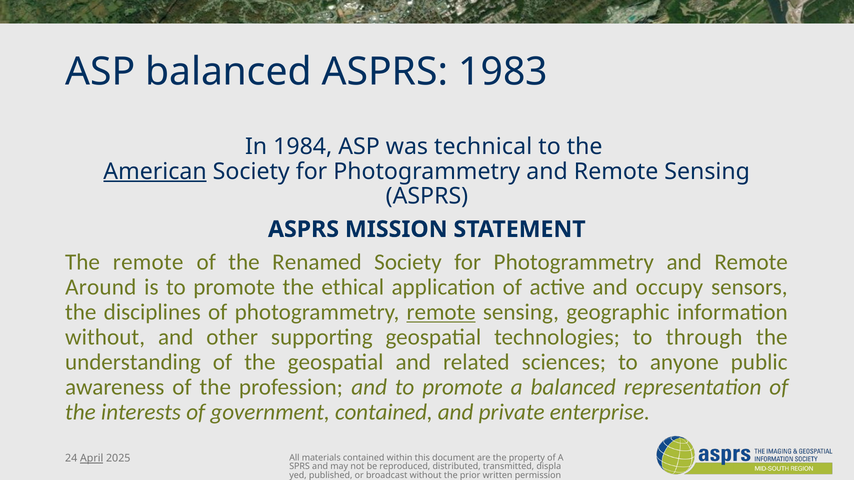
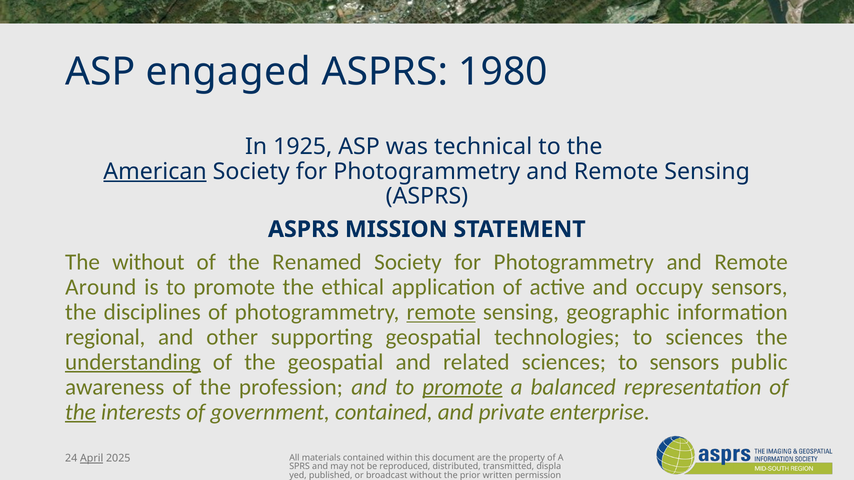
ASP balanced: balanced -> engaged
1983: 1983 -> 1980
1984: 1984 -> 1925
The remote: remote -> without
without at (105, 337): without -> regional
to through: through -> sciences
understanding underline: none -> present
to anyone: anyone -> sensors
promote at (462, 387) underline: none -> present
the at (80, 412) underline: none -> present
